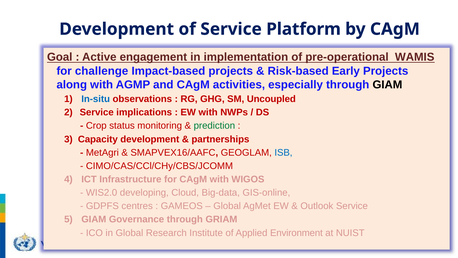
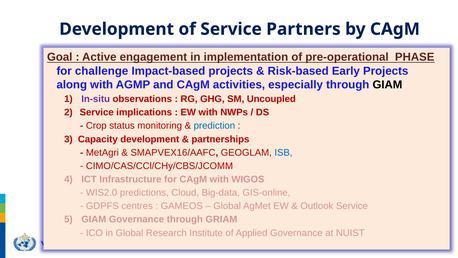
Platform: Platform -> Partners
WAMIS: WAMIS -> PHASE
In-situ colour: blue -> purple
prediction colour: green -> blue
developing: developing -> predictions
Applied Environment: Environment -> Governance
